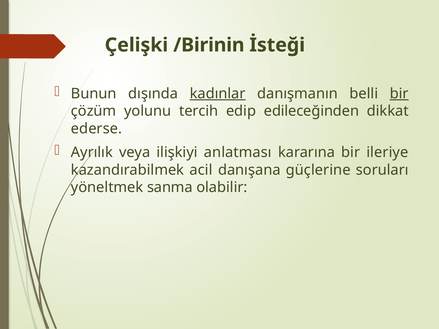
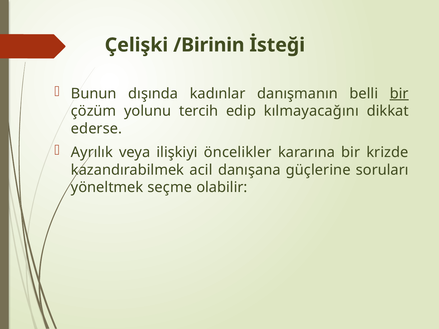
kadınlar underline: present -> none
edileceğinden: edileceğinden -> kılmayacağını
anlatması: anlatması -> öncelikler
ileriye: ileriye -> krizde
sanma: sanma -> seçme
